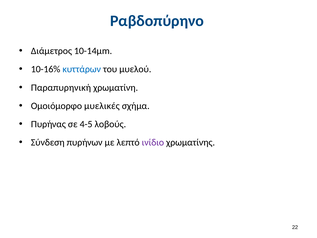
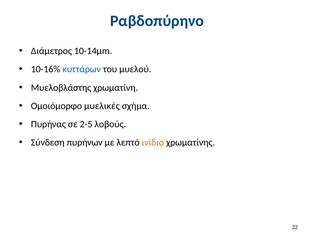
Παραπυρηνική: Παραπυρηνική -> Μυελοβλάστης
4-5: 4-5 -> 2-5
ινίδιο colour: purple -> orange
